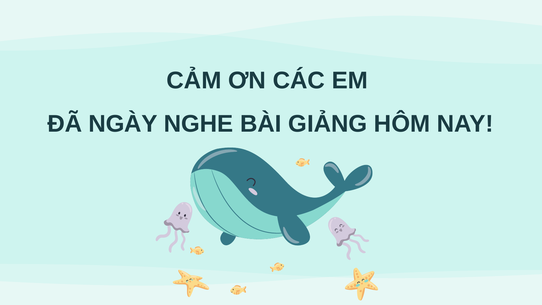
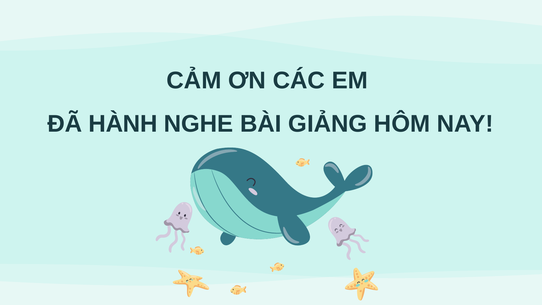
NGÀY: NGÀY -> HÀNH
